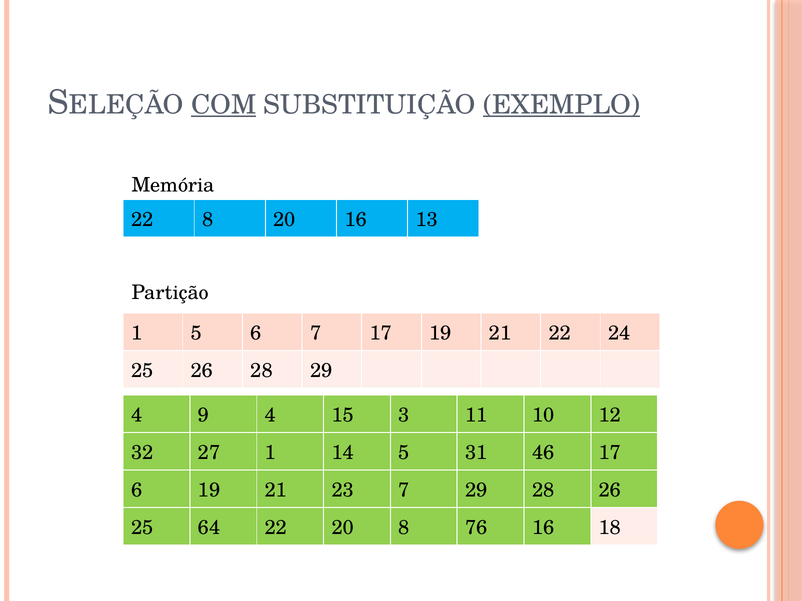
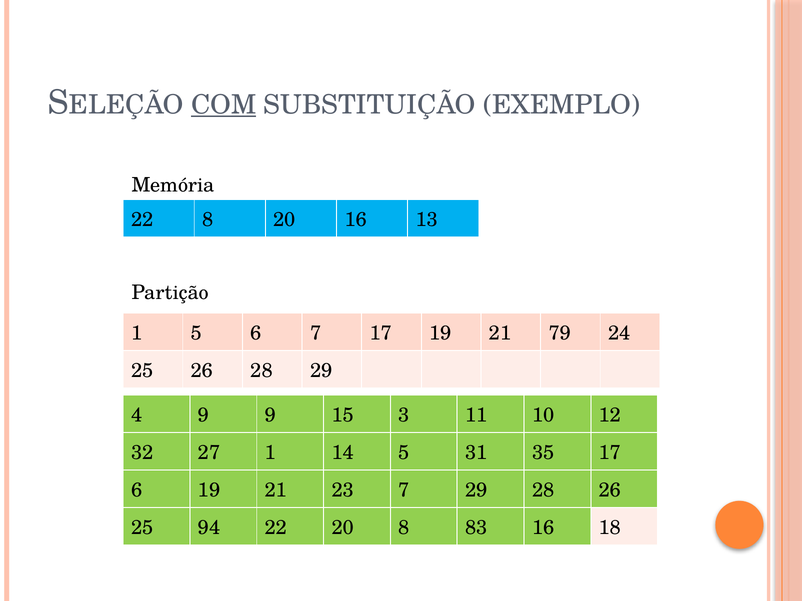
EXEMPLO underline: present -> none
21 22: 22 -> 79
9 4: 4 -> 9
46: 46 -> 35
64: 64 -> 94
76: 76 -> 83
